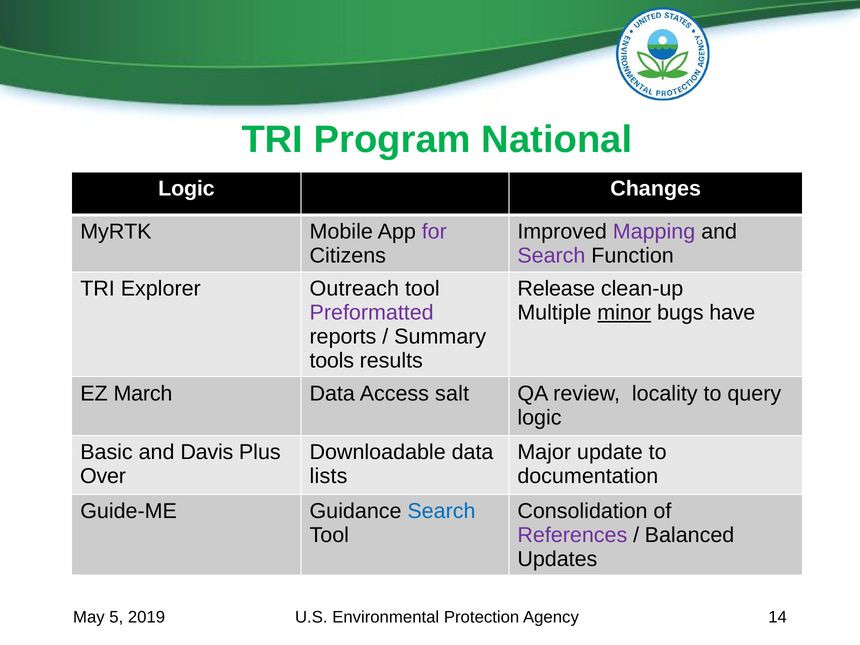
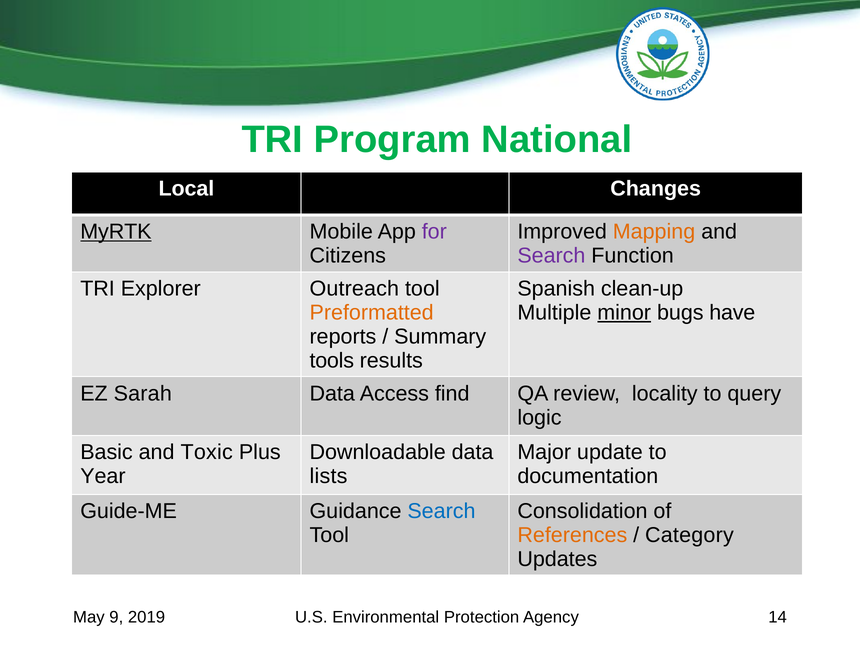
Logic at (186, 189): Logic -> Local
MyRTK underline: none -> present
Mapping colour: purple -> orange
Release: Release -> Spanish
Preformatted colour: purple -> orange
March: March -> Sarah
salt: salt -> find
Davis: Davis -> Toxic
Over: Over -> Year
References colour: purple -> orange
Balanced: Balanced -> Category
5: 5 -> 9
